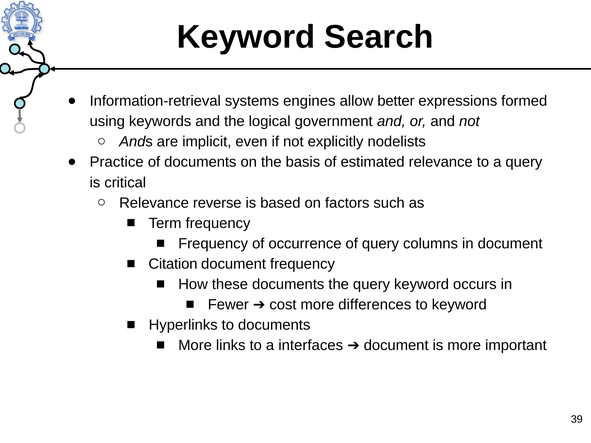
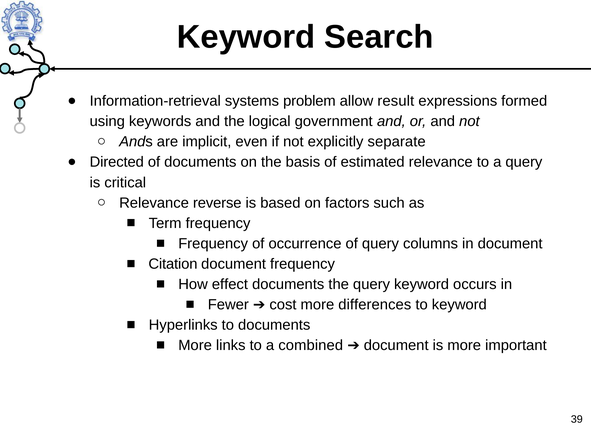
engines: engines -> problem
better: better -> result
nodelists: nodelists -> separate
Practice: Practice -> Directed
these: these -> effect
interfaces: interfaces -> combined
